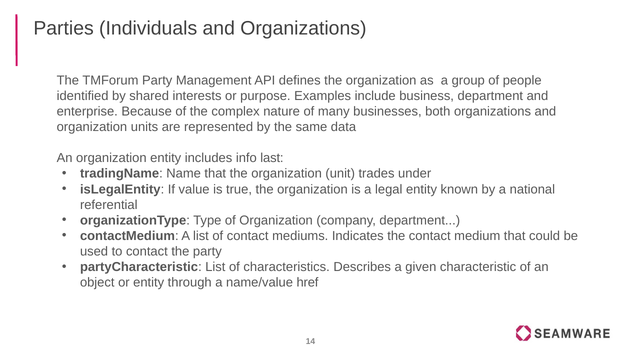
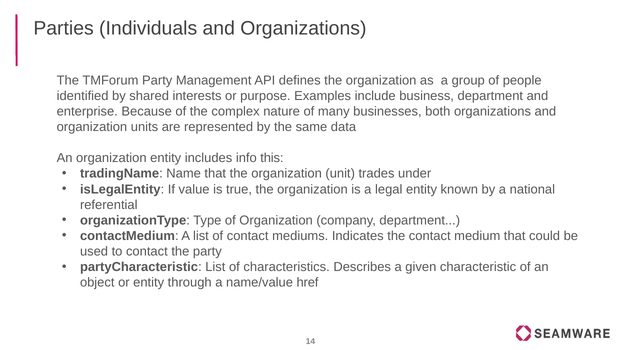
last: last -> this
